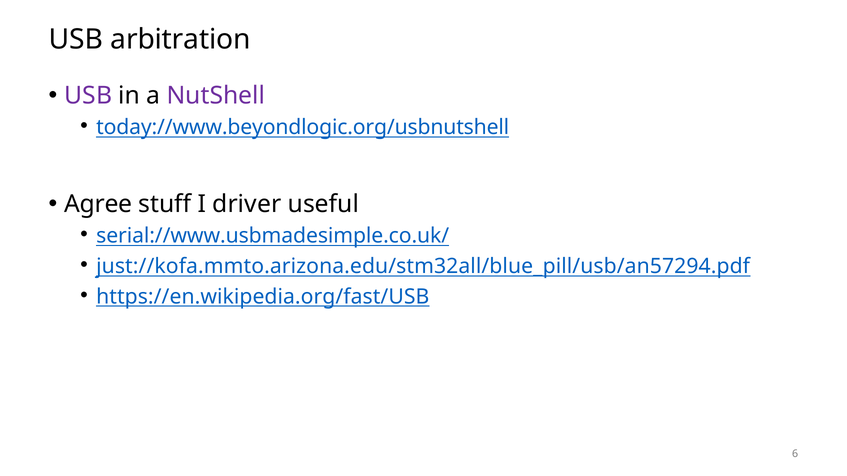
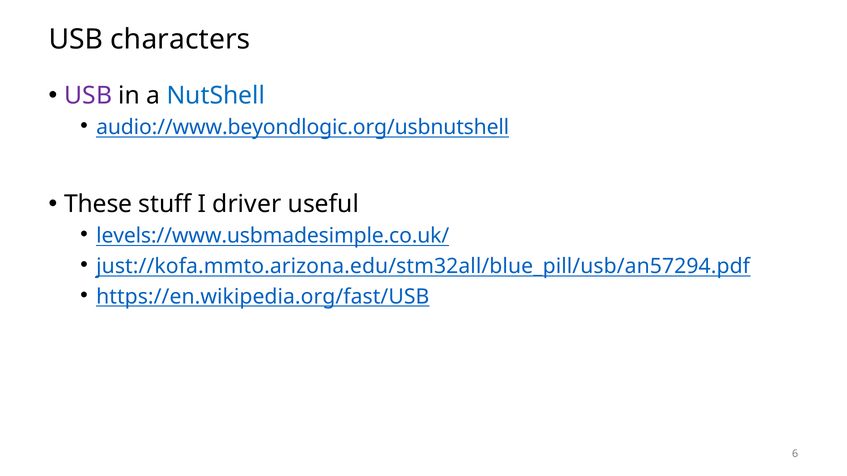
arbitration: arbitration -> characters
NutShell colour: purple -> blue
today://www.beyondlogic.org/usbnutshell: today://www.beyondlogic.org/usbnutshell -> audio://www.beyondlogic.org/usbnutshell
Agree: Agree -> These
serial://www.usbmadesimple.co.uk/: serial://www.usbmadesimple.co.uk/ -> levels://www.usbmadesimple.co.uk/
